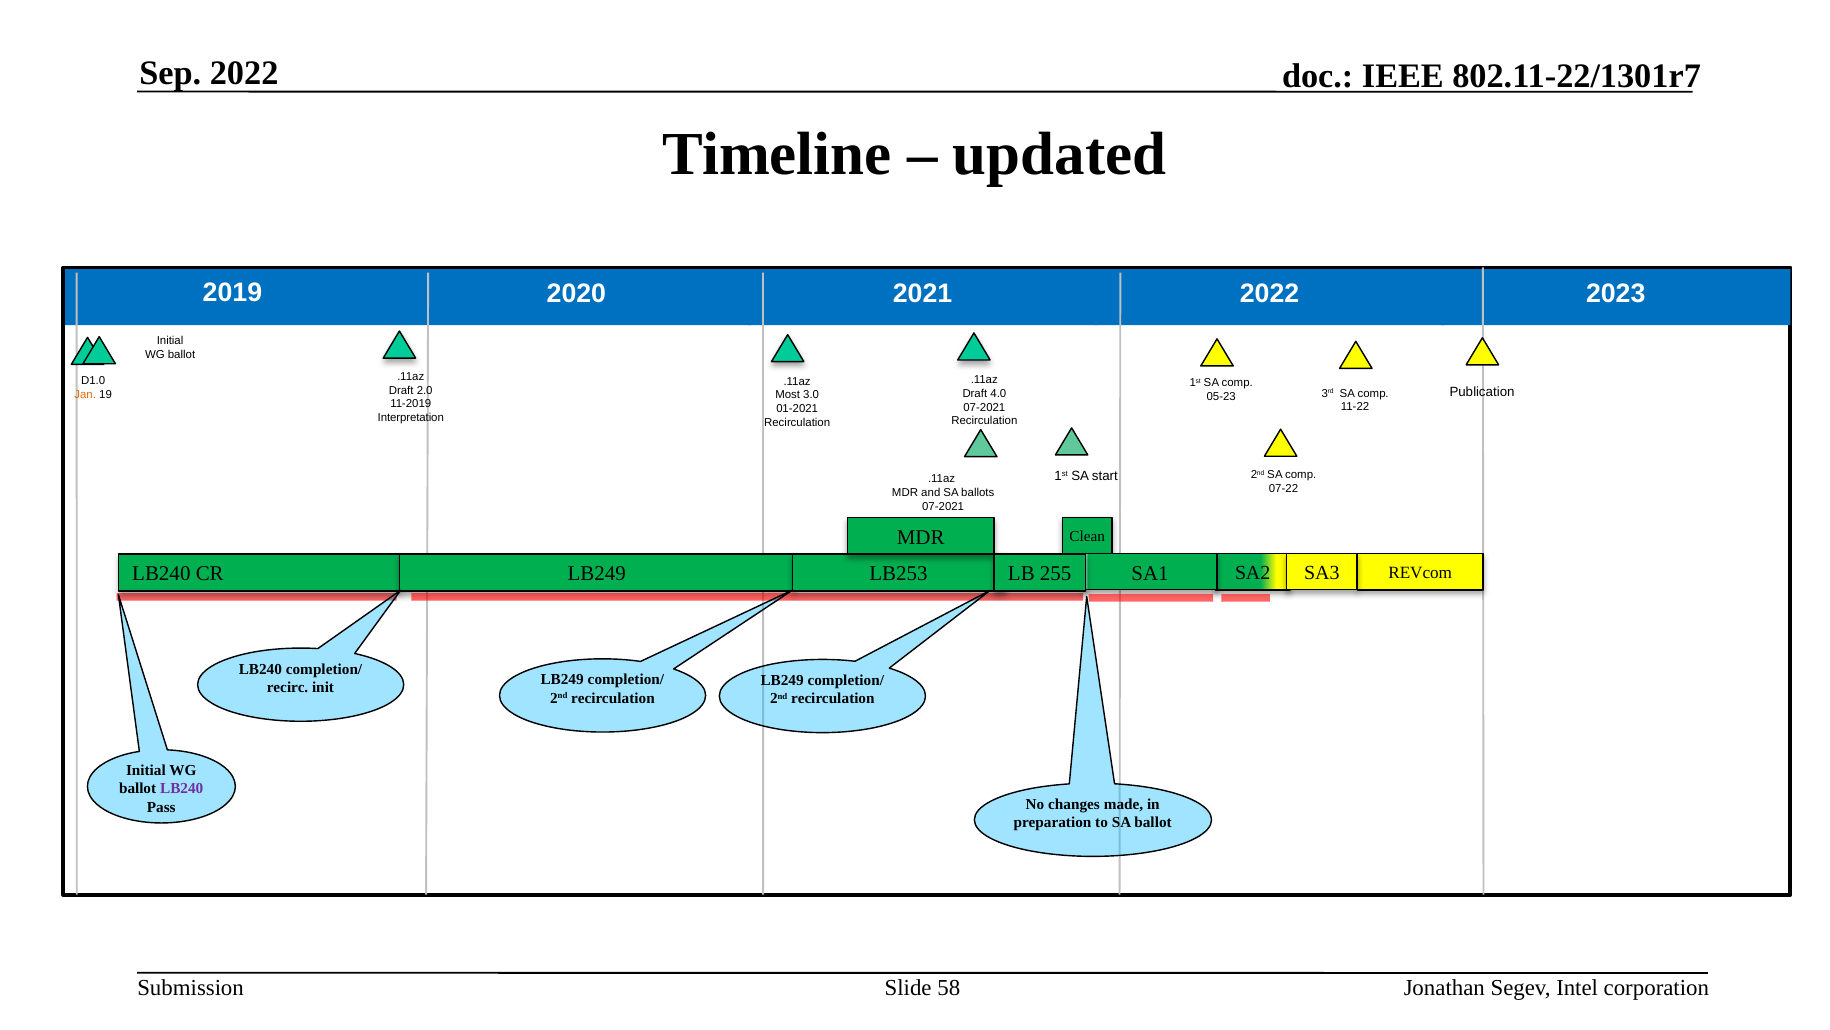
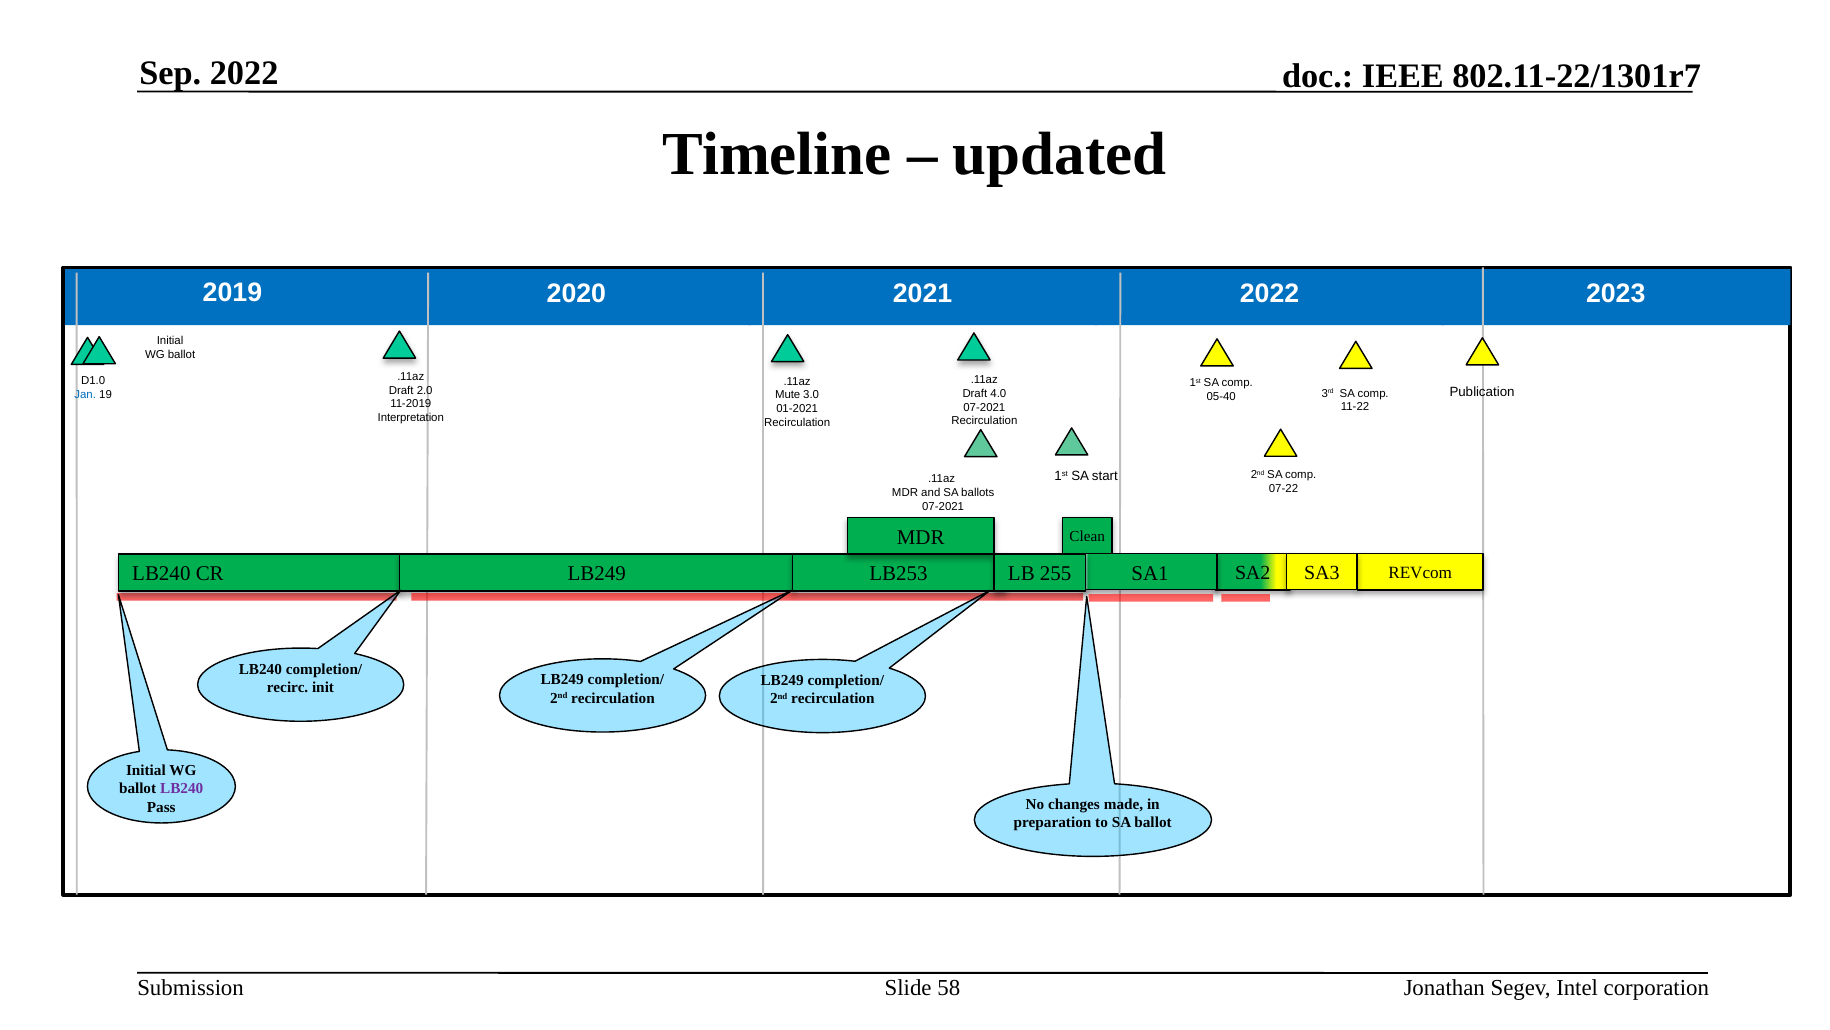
Jan colour: orange -> blue
Most: Most -> Mute
05-23: 05-23 -> 05-40
